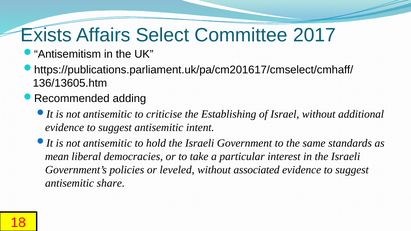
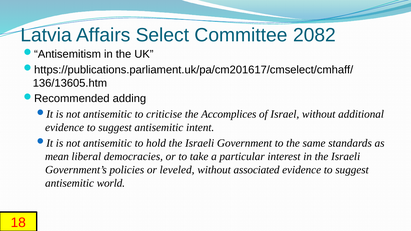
Exists: Exists -> Latvia
2017: 2017 -> 2082
Establishing: Establishing -> Accomplices
share: share -> world
